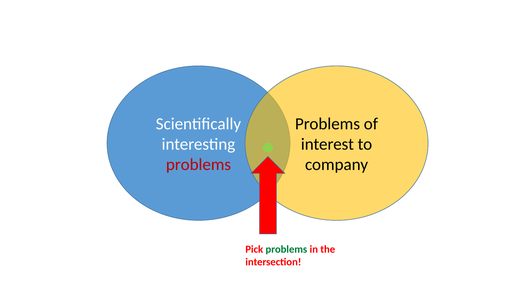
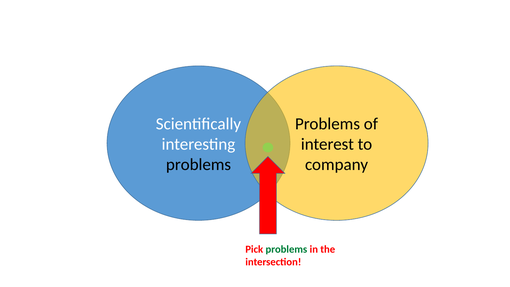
problems at (198, 165) colour: red -> black
